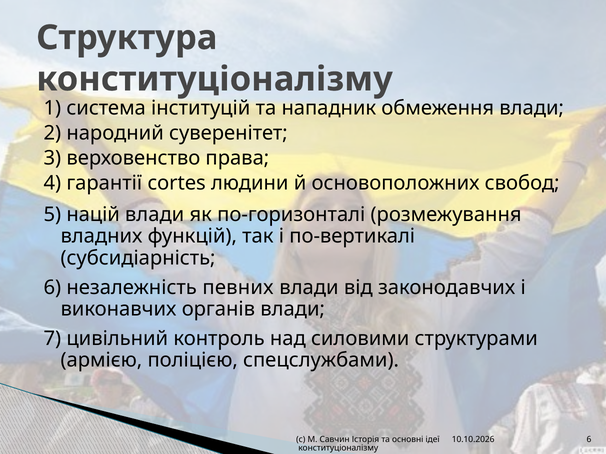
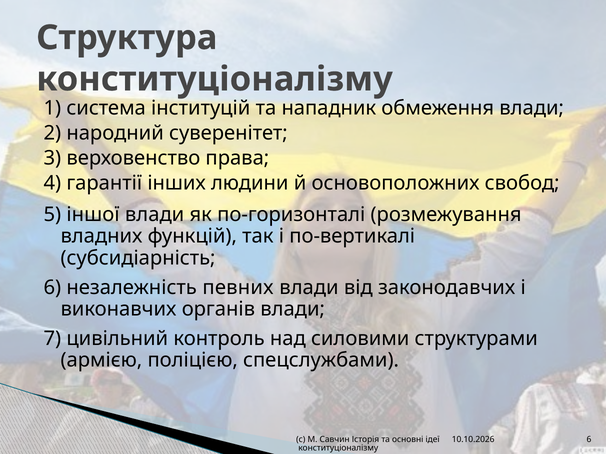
cortes: cortes -> інших
націй: націй -> іншої
